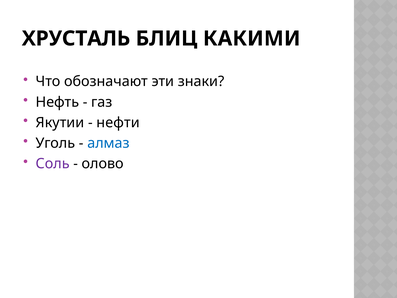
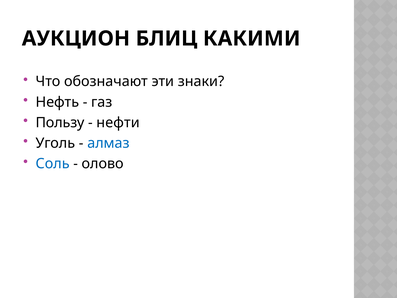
ХРУСТАЛЬ: ХРУСТАЛЬ -> АУКЦИОН
Якутии: Якутии -> Пользу
Соль colour: purple -> blue
